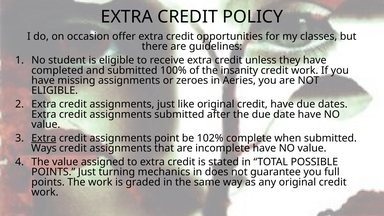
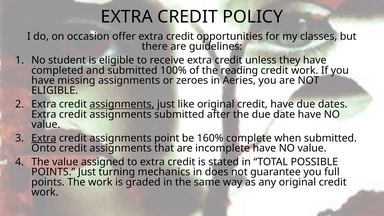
insanity: insanity -> reading
assignments at (122, 104) underline: none -> present
102%: 102% -> 160%
Ways: Ways -> Onto
